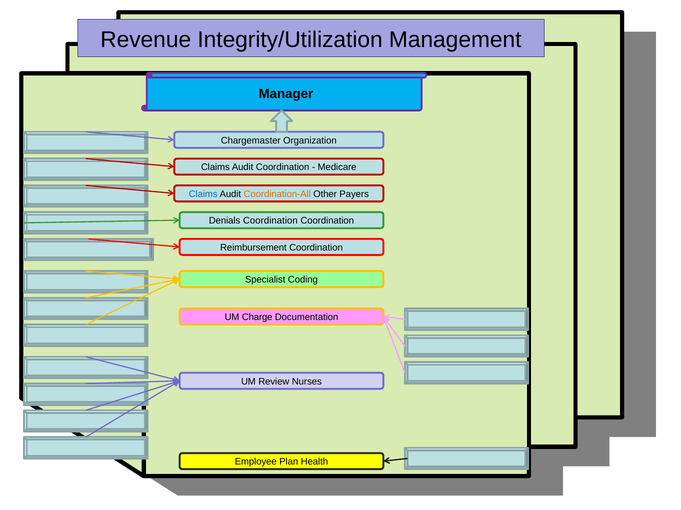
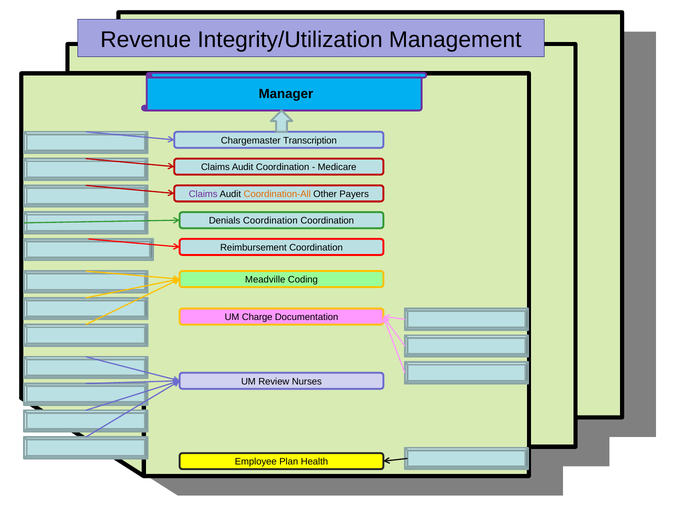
Organization: Organization -> Transcription
Claims at (203, 194) colour: blue -> purple
Specialist: Specialist -> Meadville
